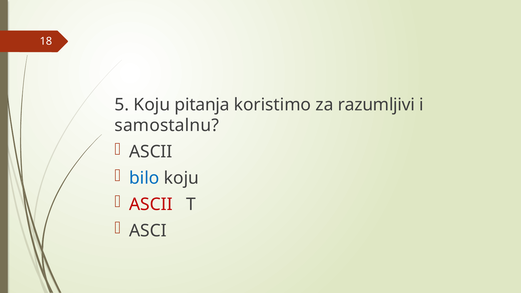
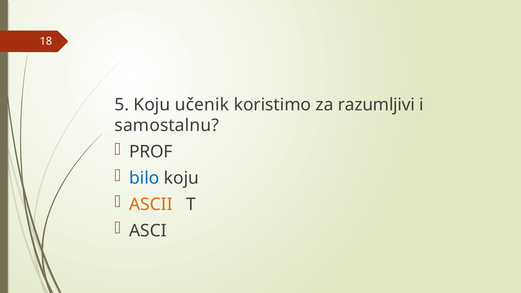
pitanja: pitanja -> učenik
ASCII at (151, 152): ASCII -> PROF
ASCII at (151, 204) colour: red -> orange
